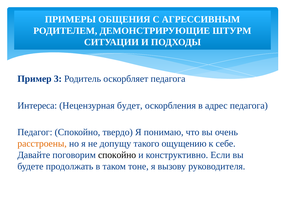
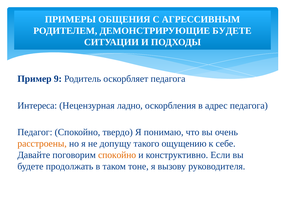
ДЕМОНСТРИРУЮЩИЕ ШТУРМ: ШТУРМ -> БУДЕТЕ
3: 3 -> 9
будет: будет -> ладно
спокойно at (117, 155) colour: black -> orange
